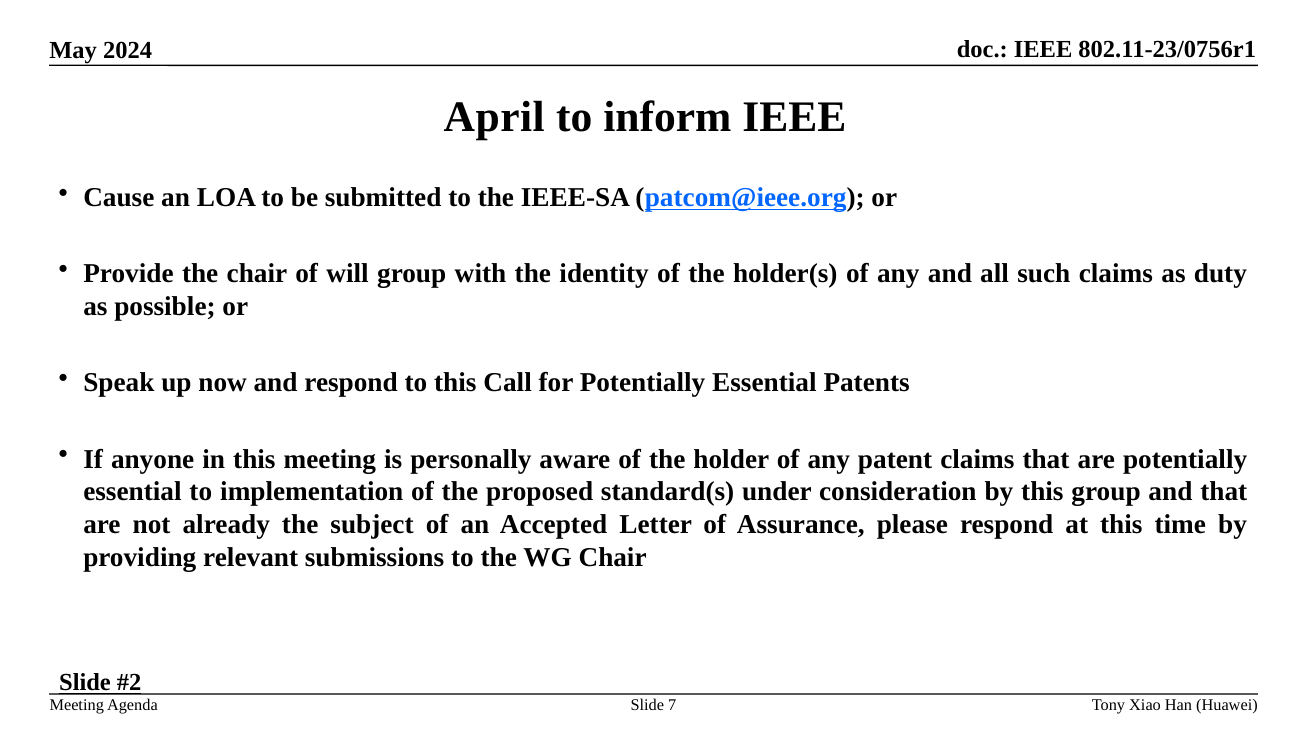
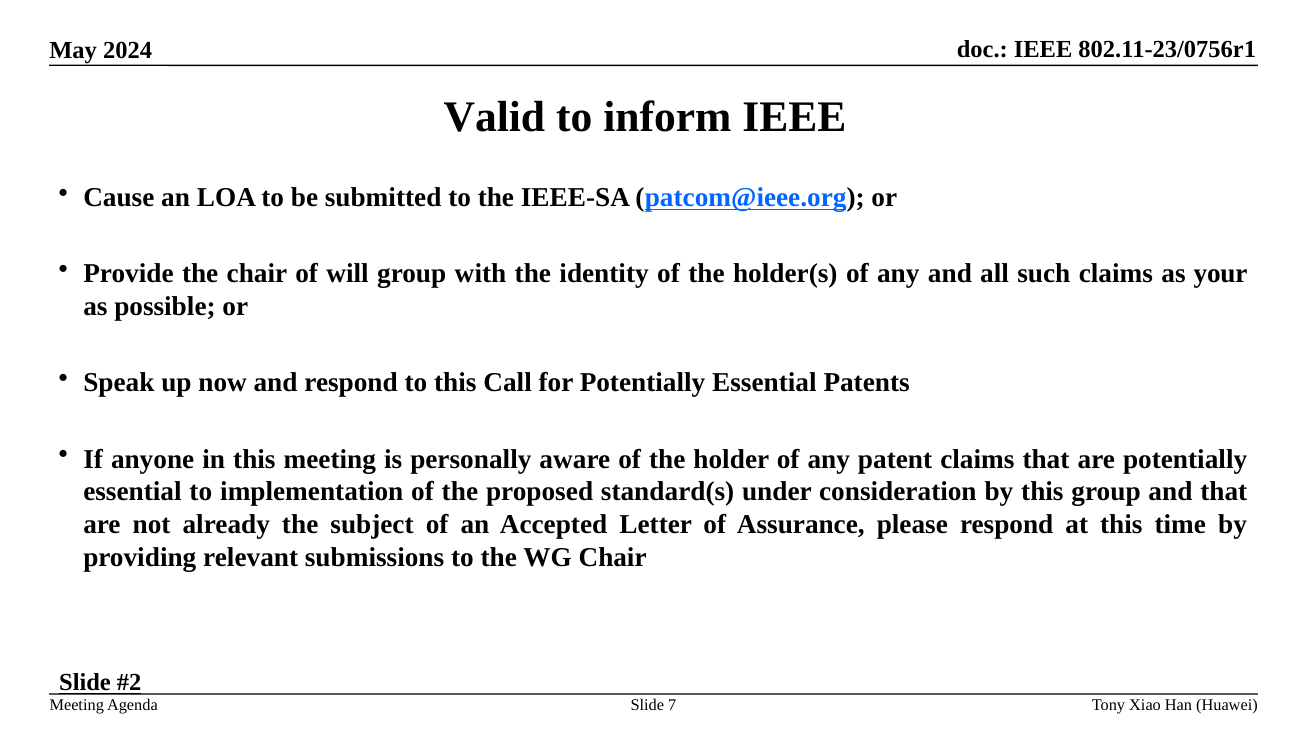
April: April -> Valid
duty: duty -> your
